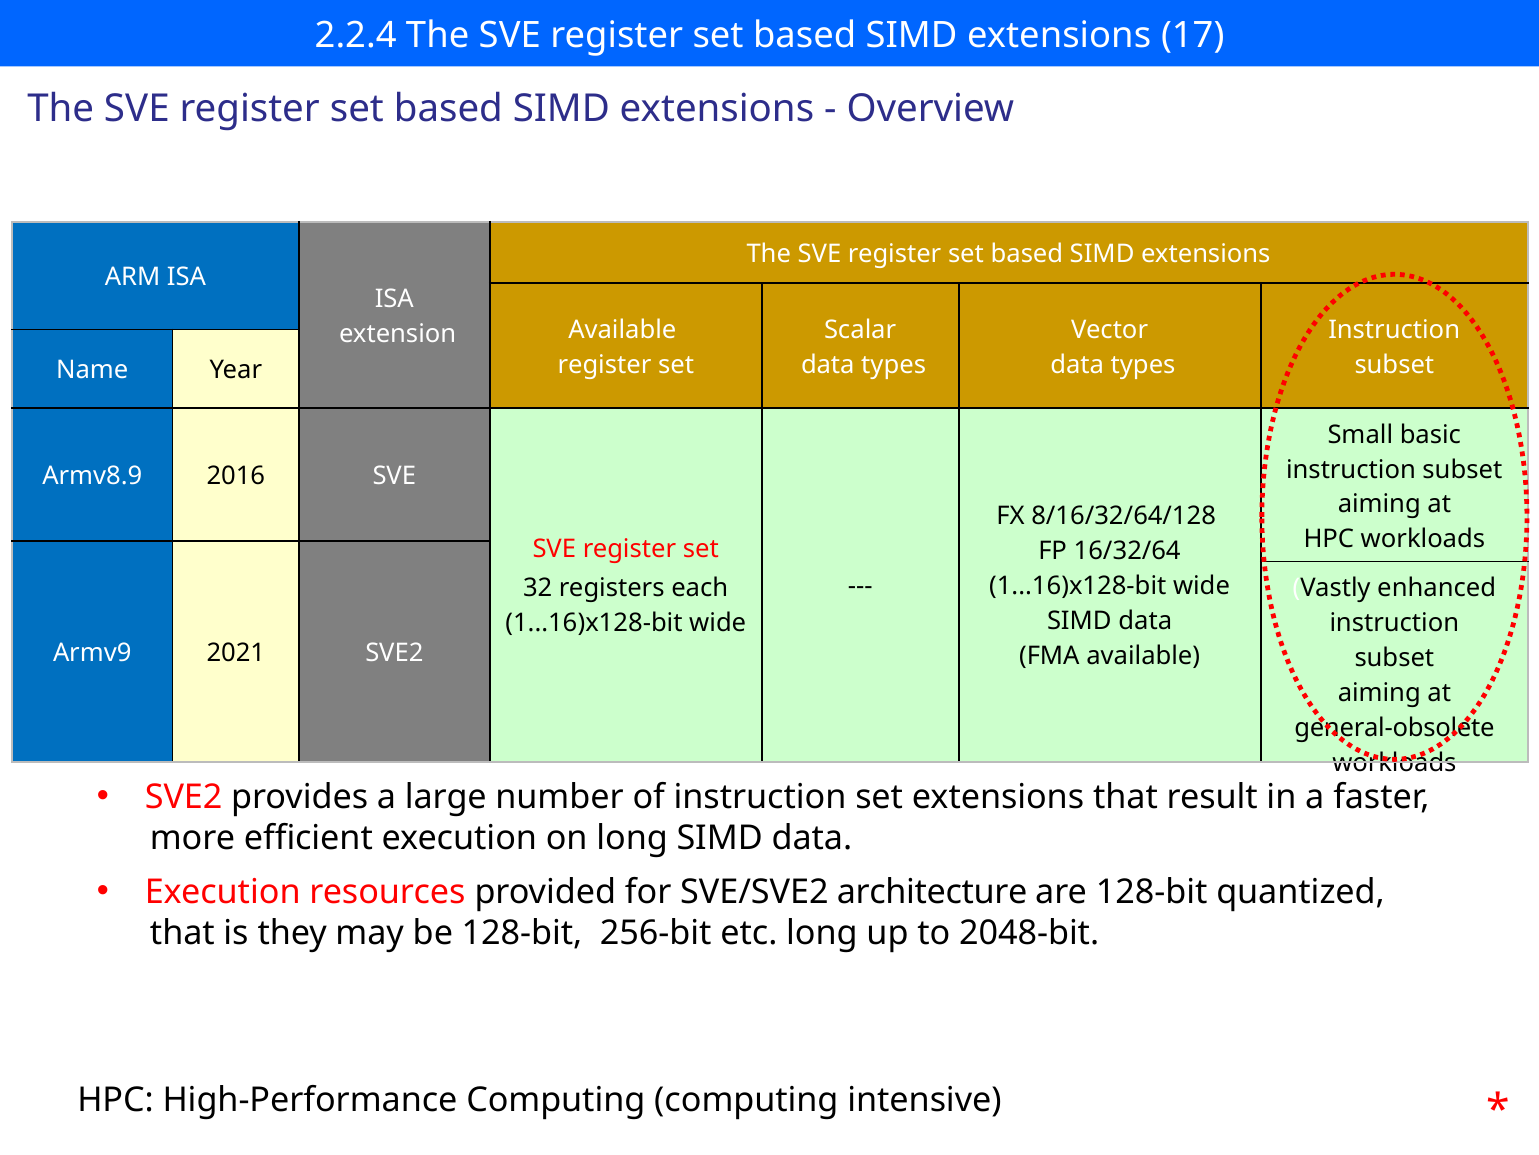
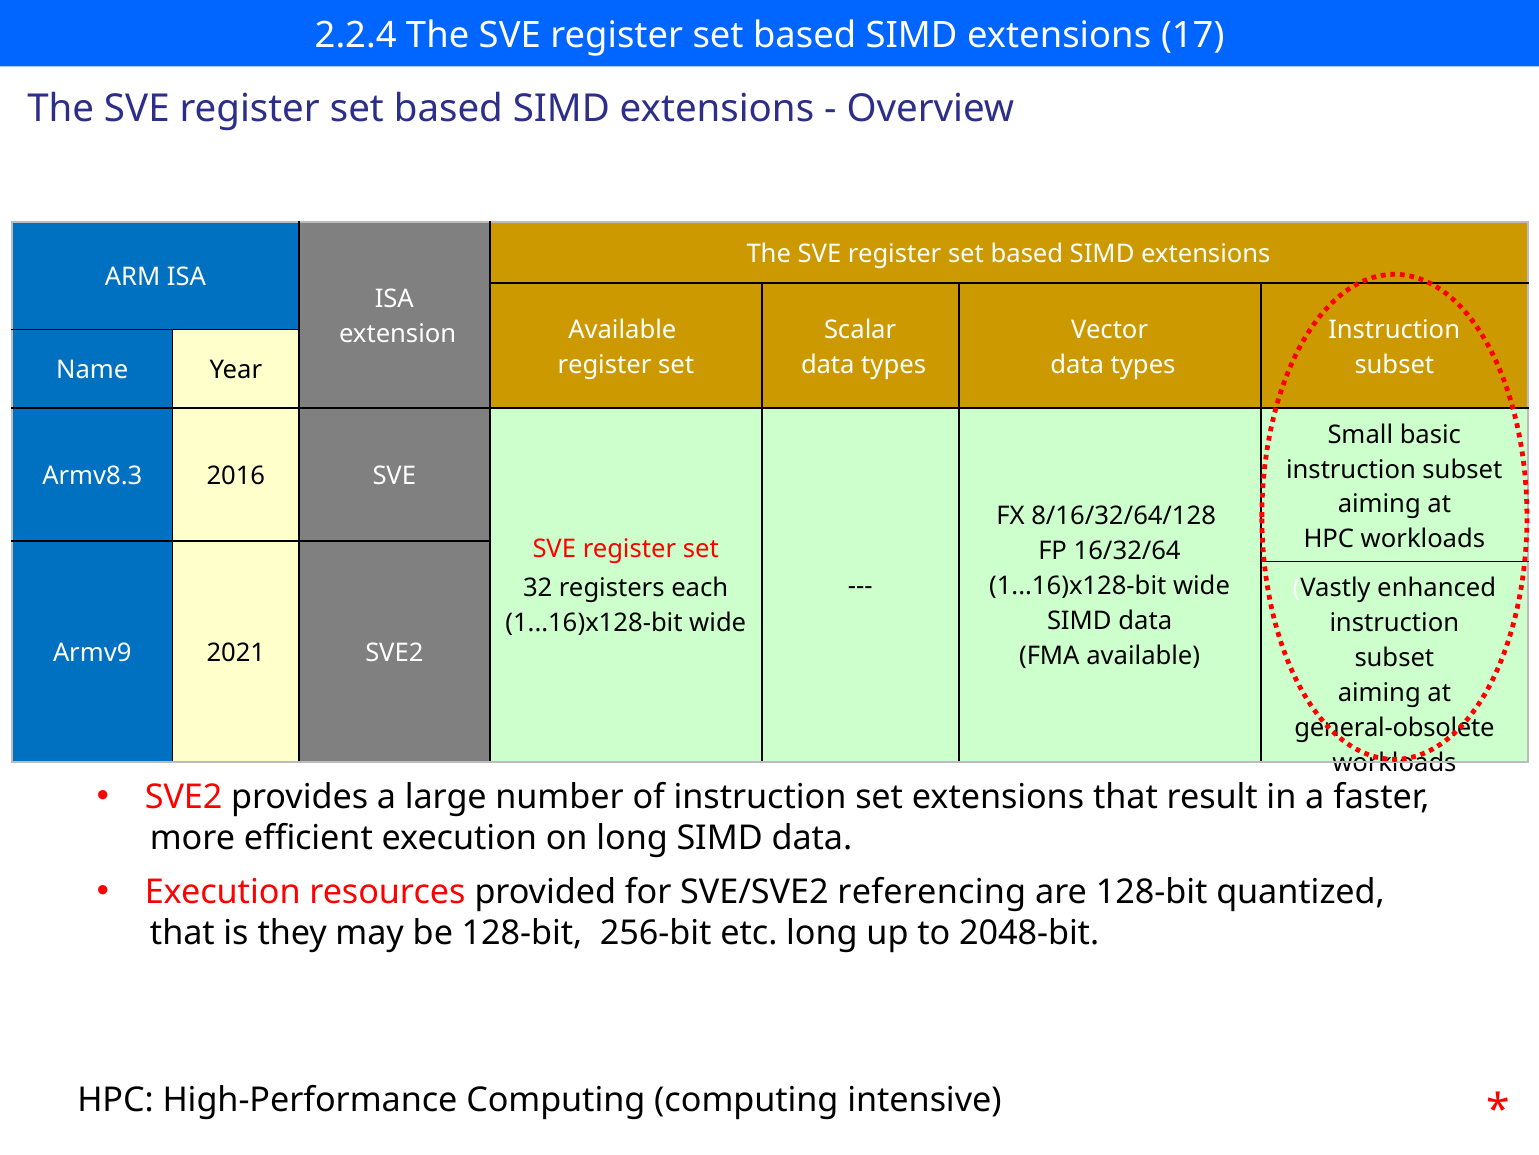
Armv8.9: Armv8.9 -> Armv8.3
architecture: architecture -> referencing
